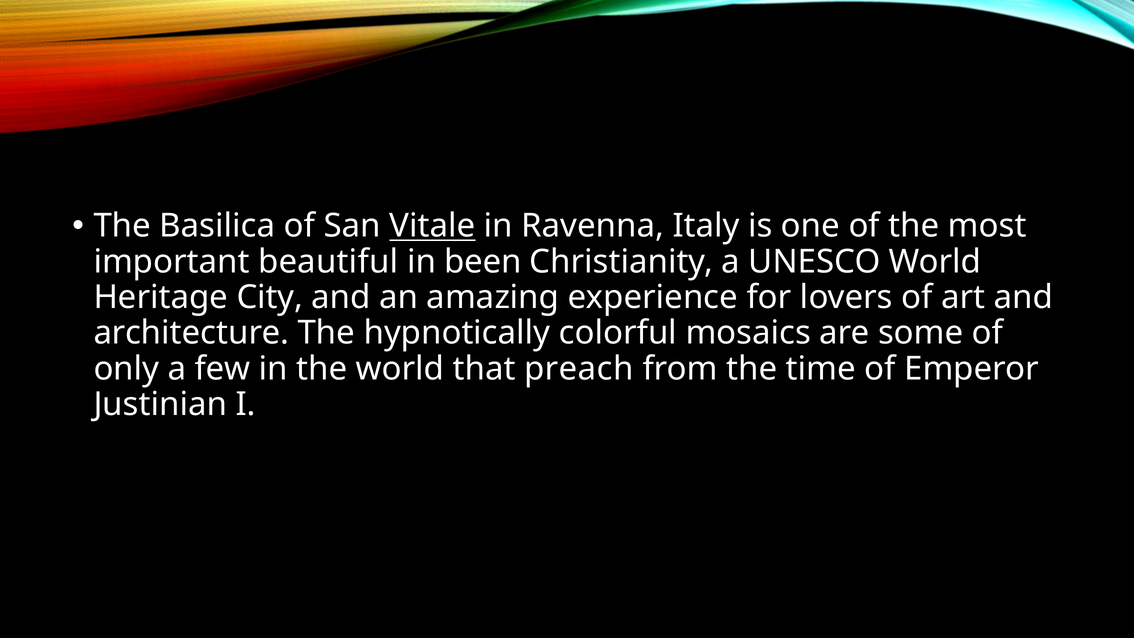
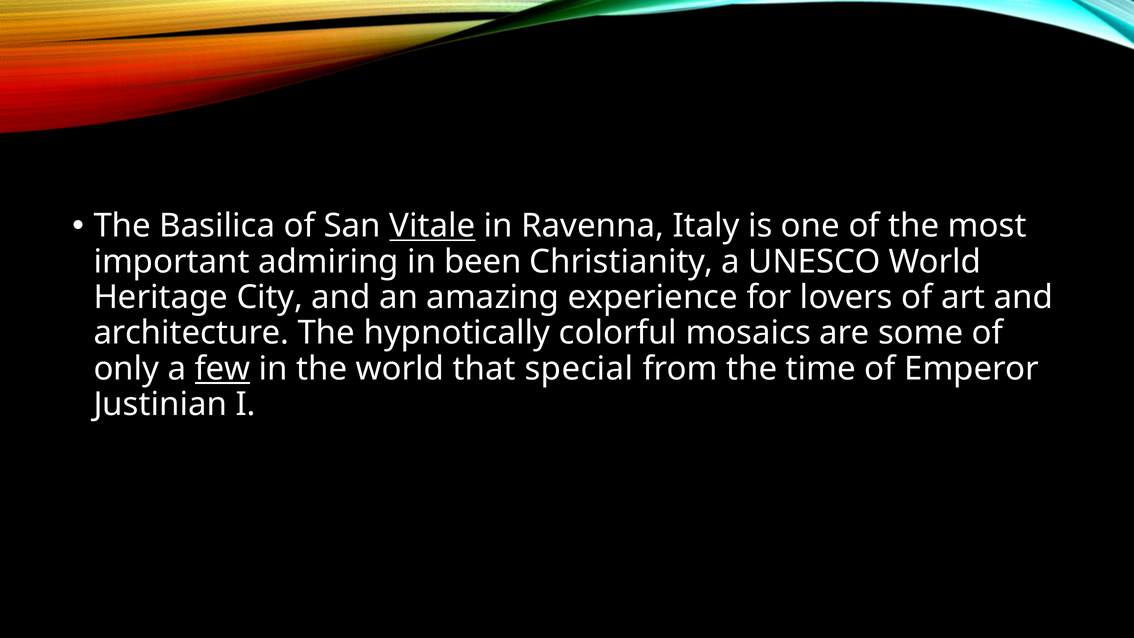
beautiful: beautiful -> admiring
few underline: none -> present
preach: preach -> special
